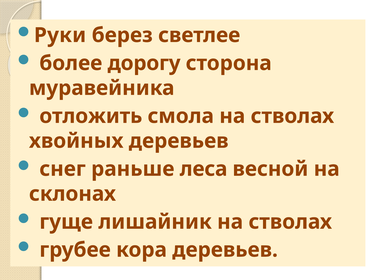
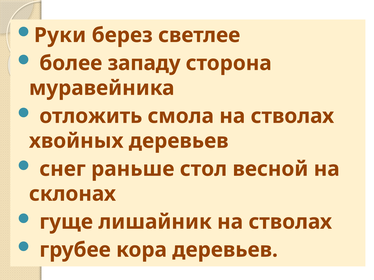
дорогу: дорогу -> западу
леса: леса -> стол
